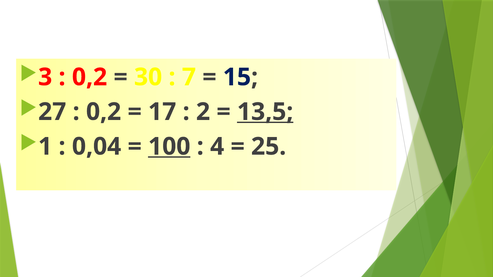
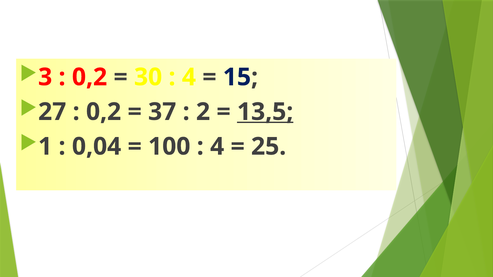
7 at (189, 77): 7 -> 4
17: 17 -> 37
100 underline: present -> none
